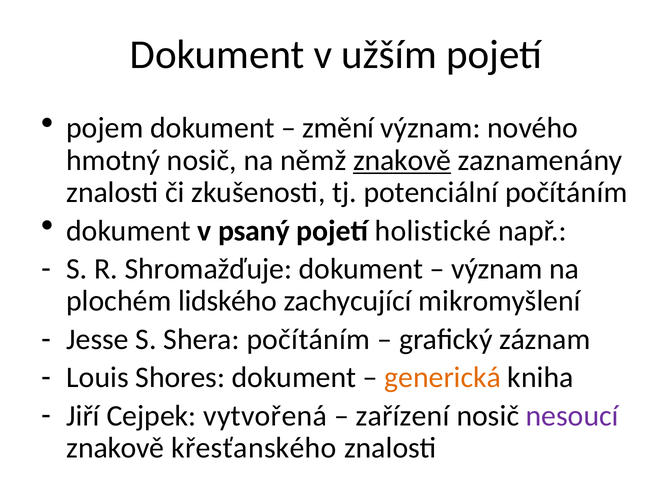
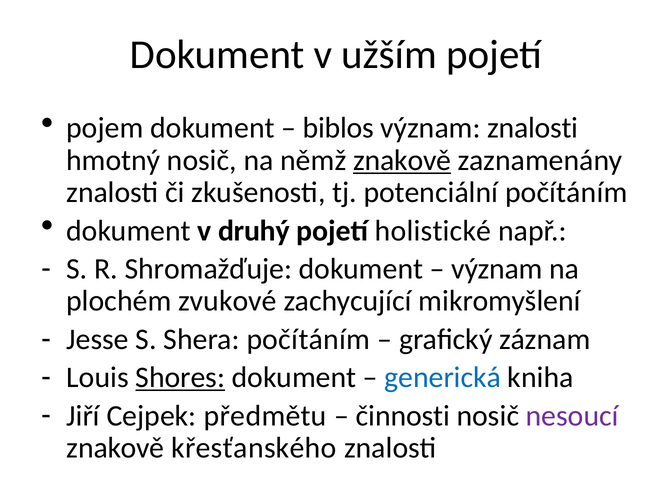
změní: změní -> biblos
význam nového: nového -> znalosti
psaný: psaný -> druhý
lidského: lidského -> zvukové
Shores underline: none -> present
generická colour: orange -> blue
vytvořená: vytvořená -> předmětu
zařízení: zařízení -> činnosti
